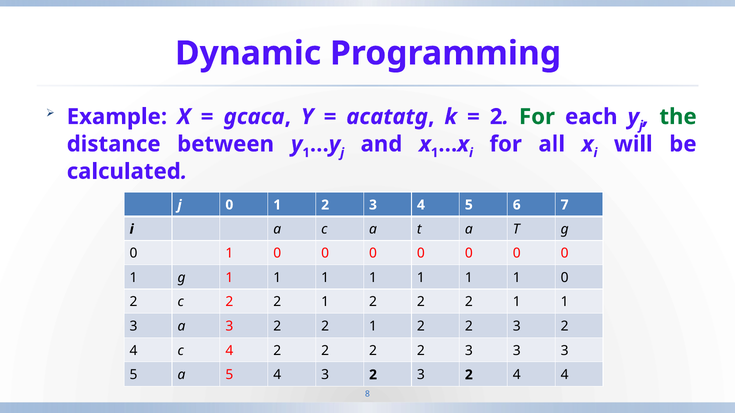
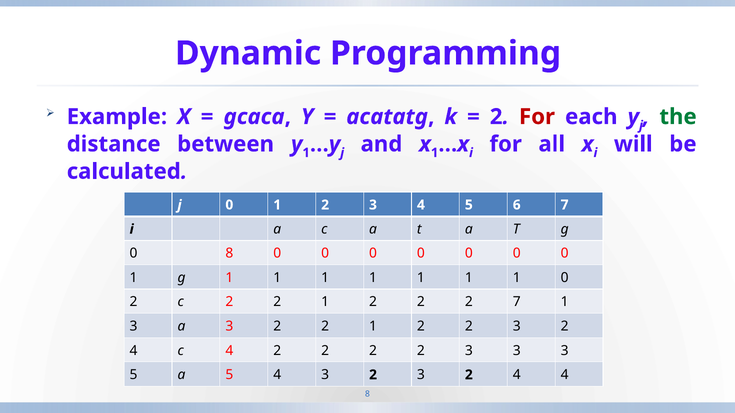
For at (537, 117) colour: green -> red
1 at (229, 254): 1 -> 8
2 2 2 1: 1 -> 7
